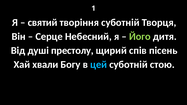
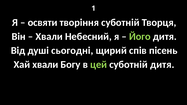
святий: святий -> освяти
Серце at (49, 37): Серце -> Хвали
престолу: престолу -> сьогодні
цей colour: light blue -> light green
суботній стою: стою -> дитя
